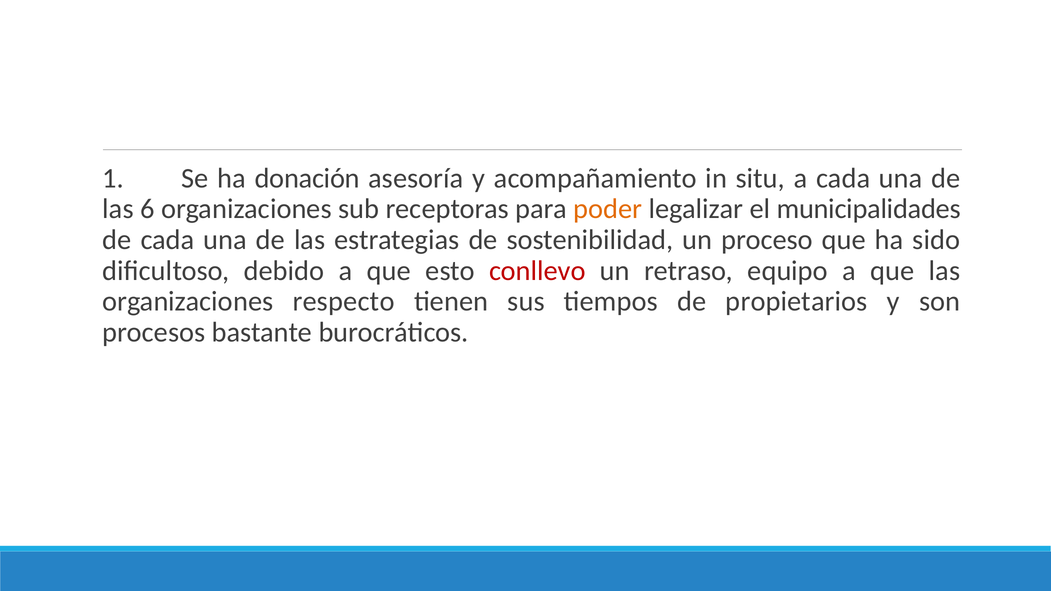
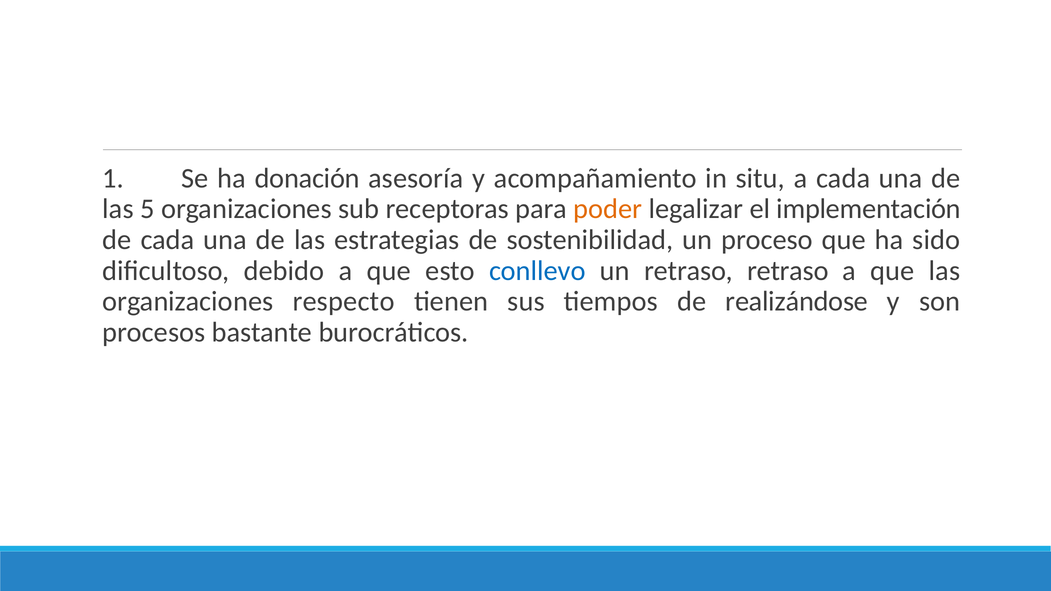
6: 6 -> 5
municipalidades: municipalidades -> implementación
conllevo colour: red -> blue
retraso equipo: equipo -> retraso
propietarios: propietarios -> realizándose
